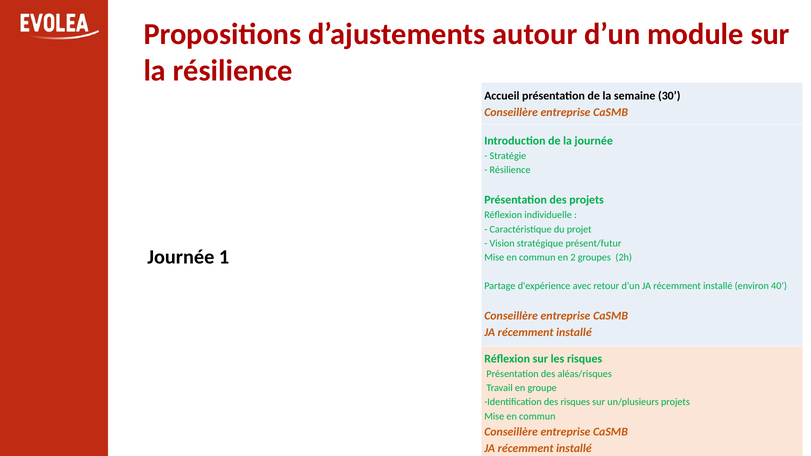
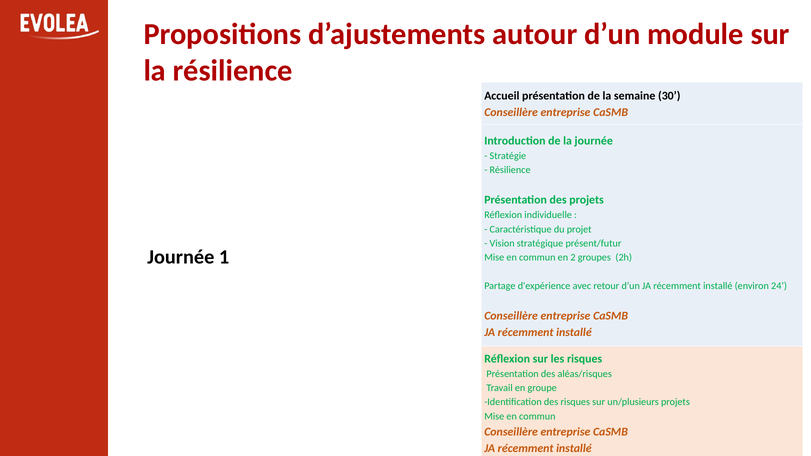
40: 40 -> 24
